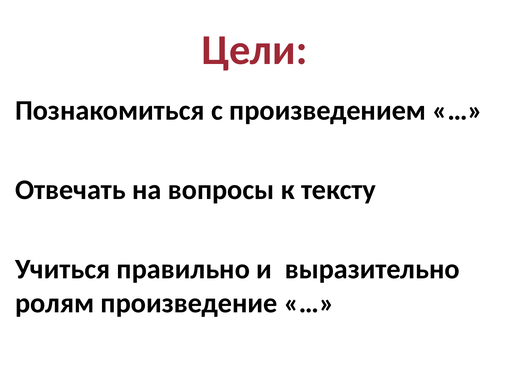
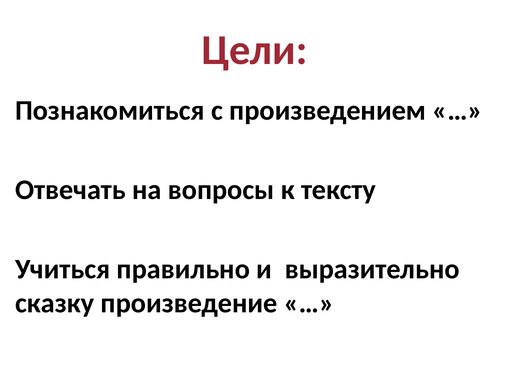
ролям: ролям -> сказку
